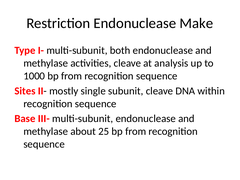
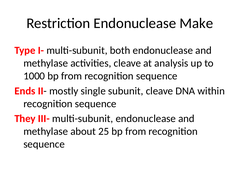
Sites: Sites -> Ends
Base: Base -> They
